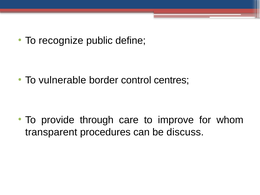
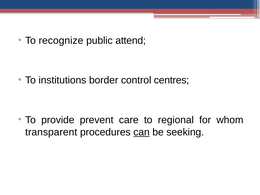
define: define -> attend
vulnerable: vulnerable -> institutions
through: through -> prevent
improve: improve -> regional
can underline: none -> present
discuss: discuss -> seeking
